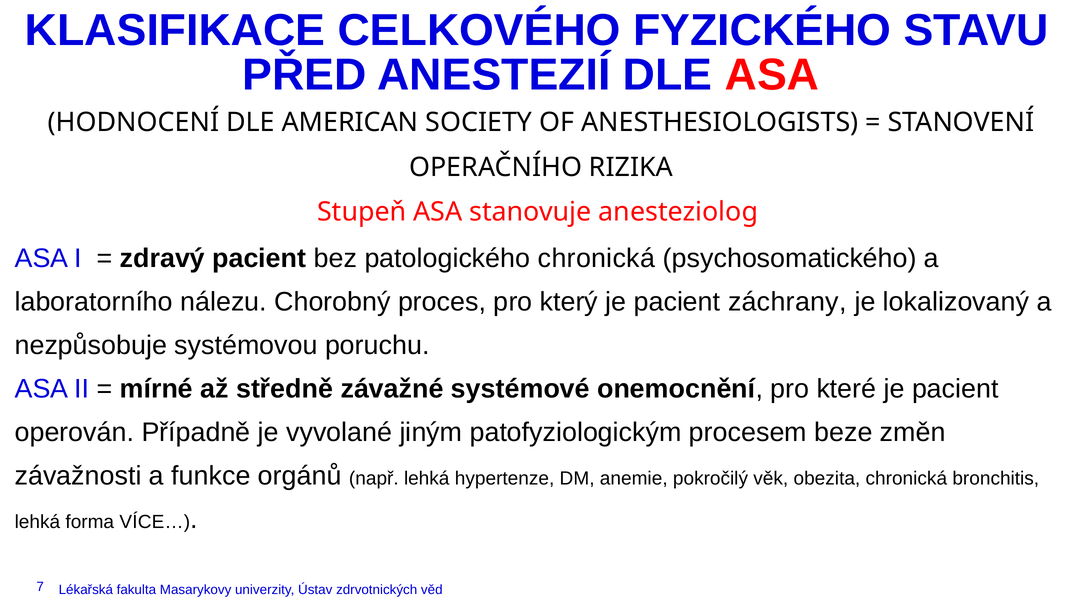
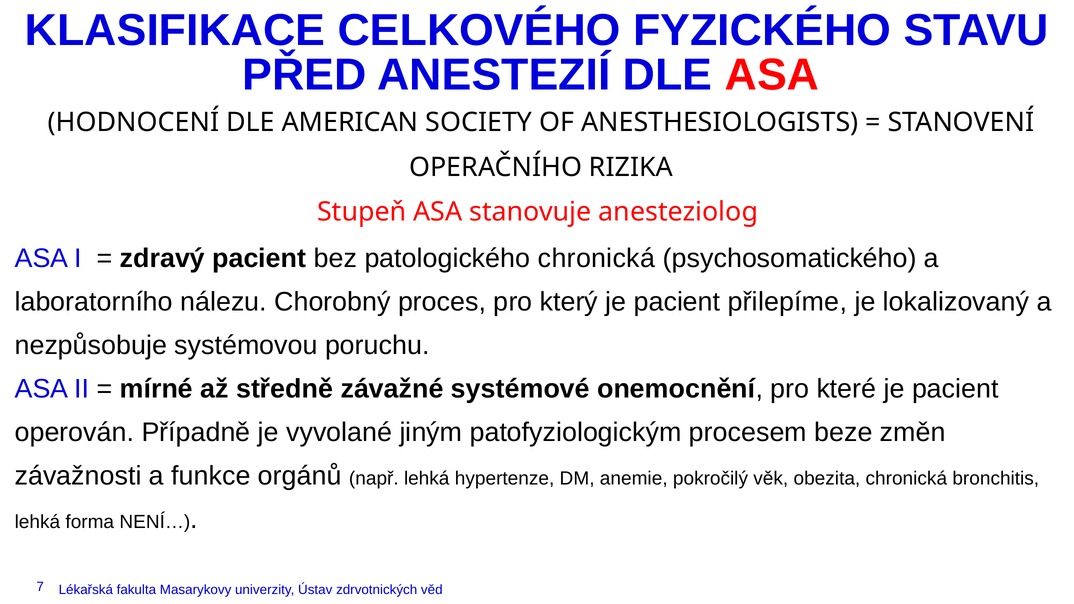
záchrany: záchrany -> přilepíme
VÍCE…: VÍCE… -> NENÍ…
